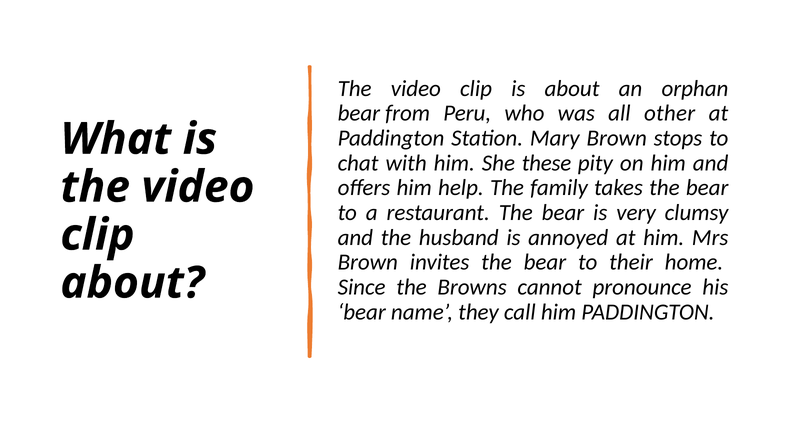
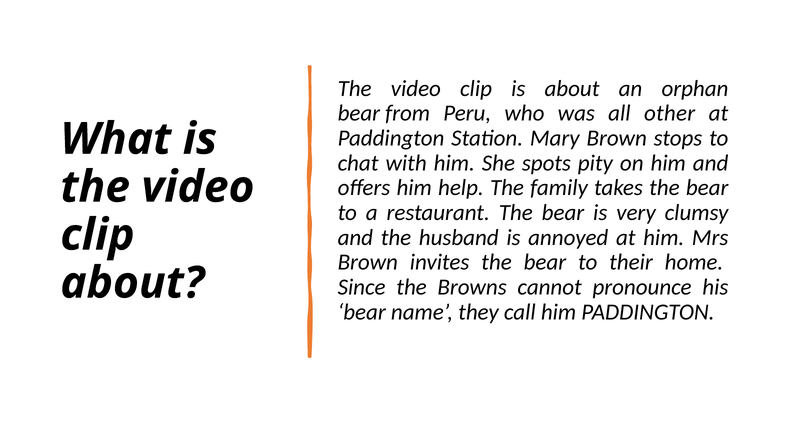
these: these -> spots
